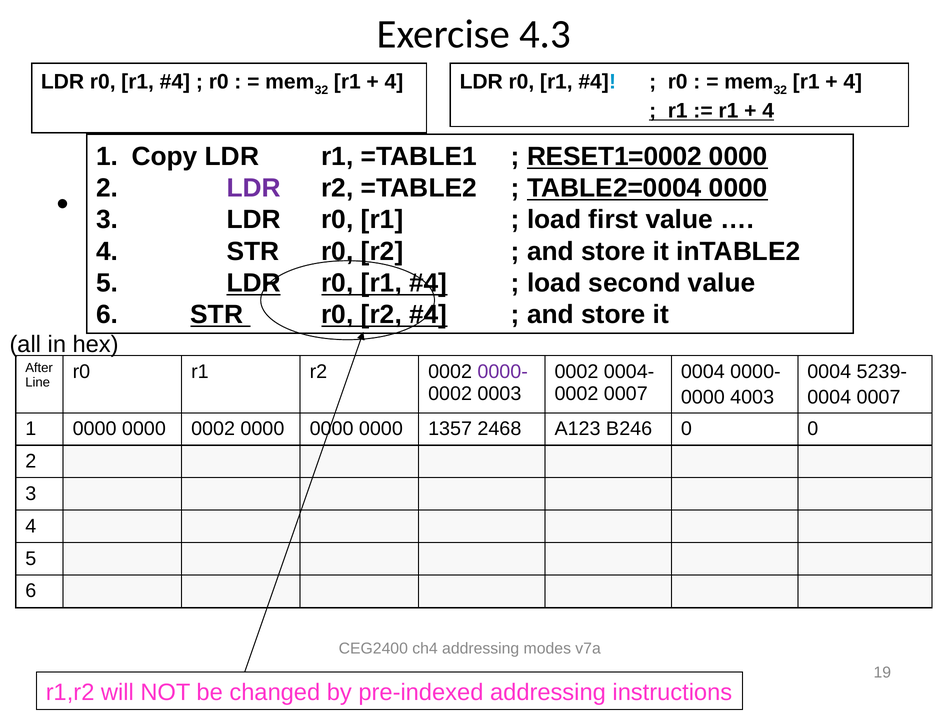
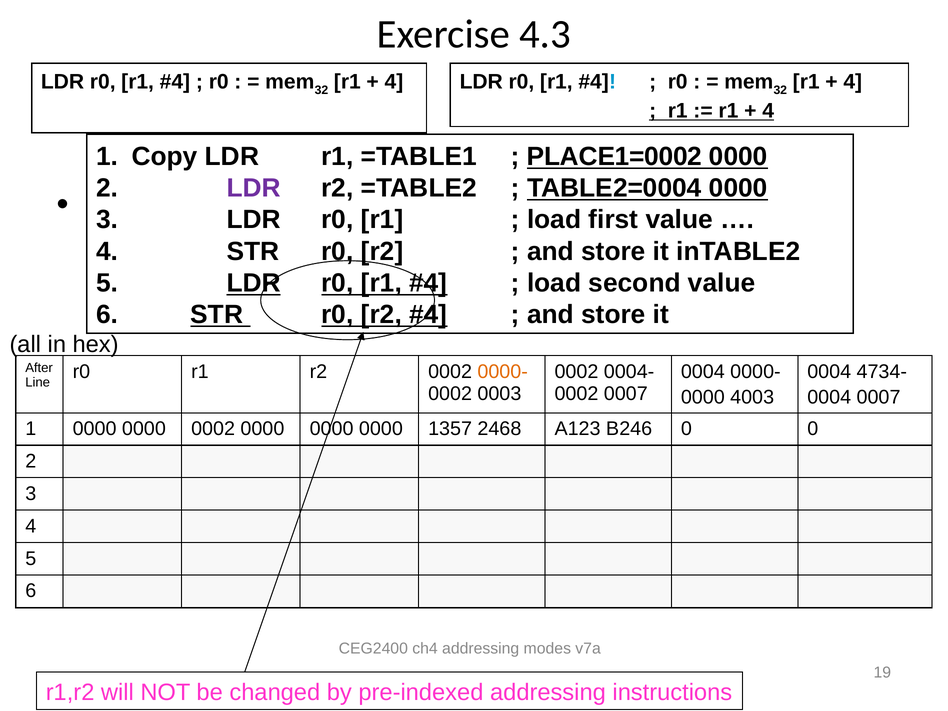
RESET1=0002: RESET1=0002 -> PLACE1=0002
0000- at (503, 372) colour: purple -> orange
5239-: 5239- -> 4734-
